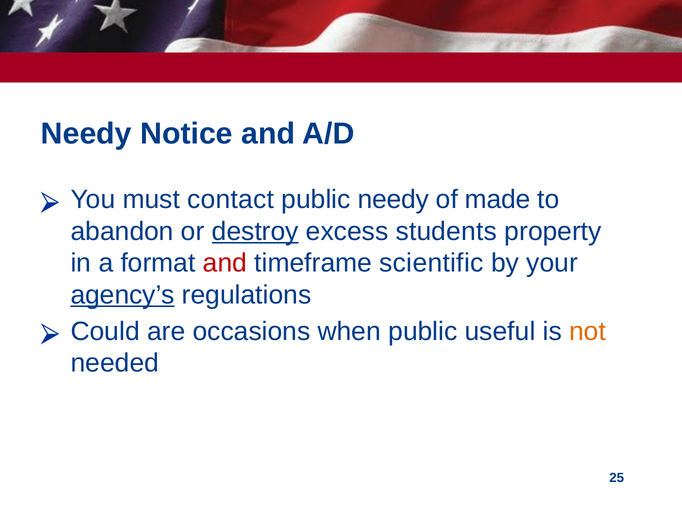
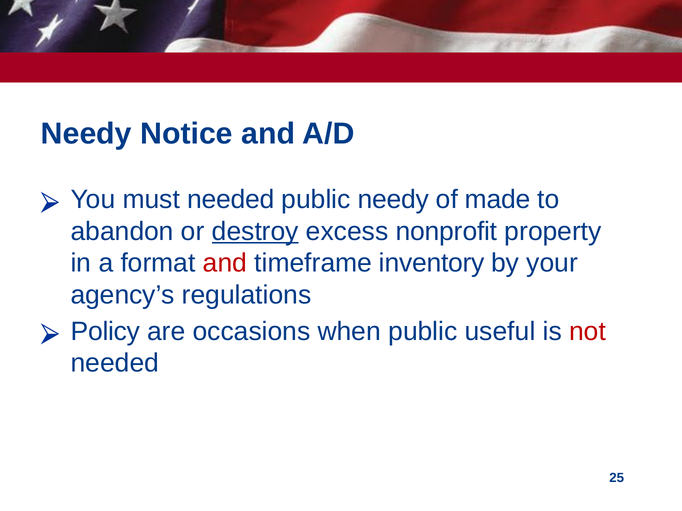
must contact: contact -> needed
students: students -> nonprofit
scientific: scientific -> inventory
agency’s underline: present -> none
Could: Could -> Policy
not colour: orange -> red
